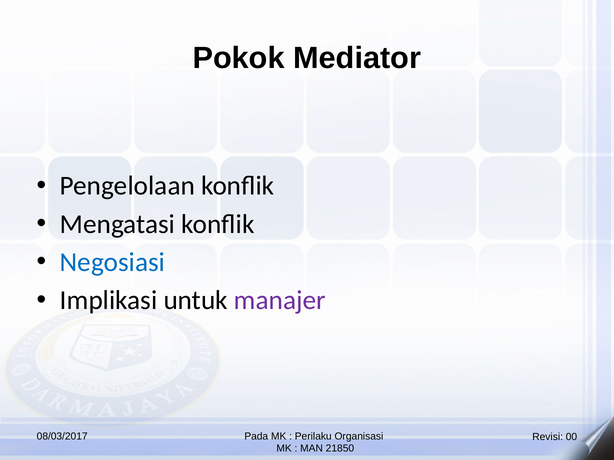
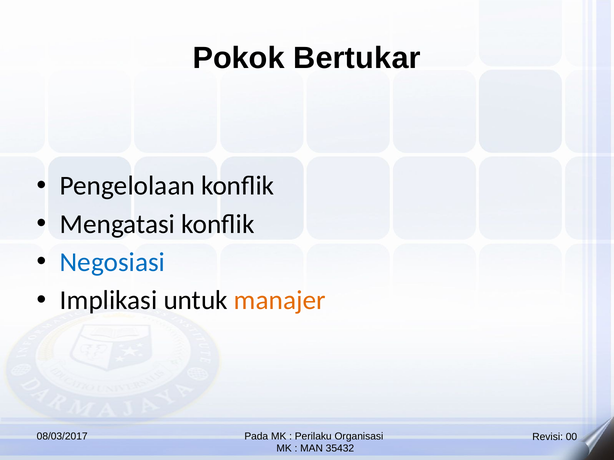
Mediator: Mediator -> Bertukar
manajer colour: purple -> orange
21850: 21850 -> 35432
